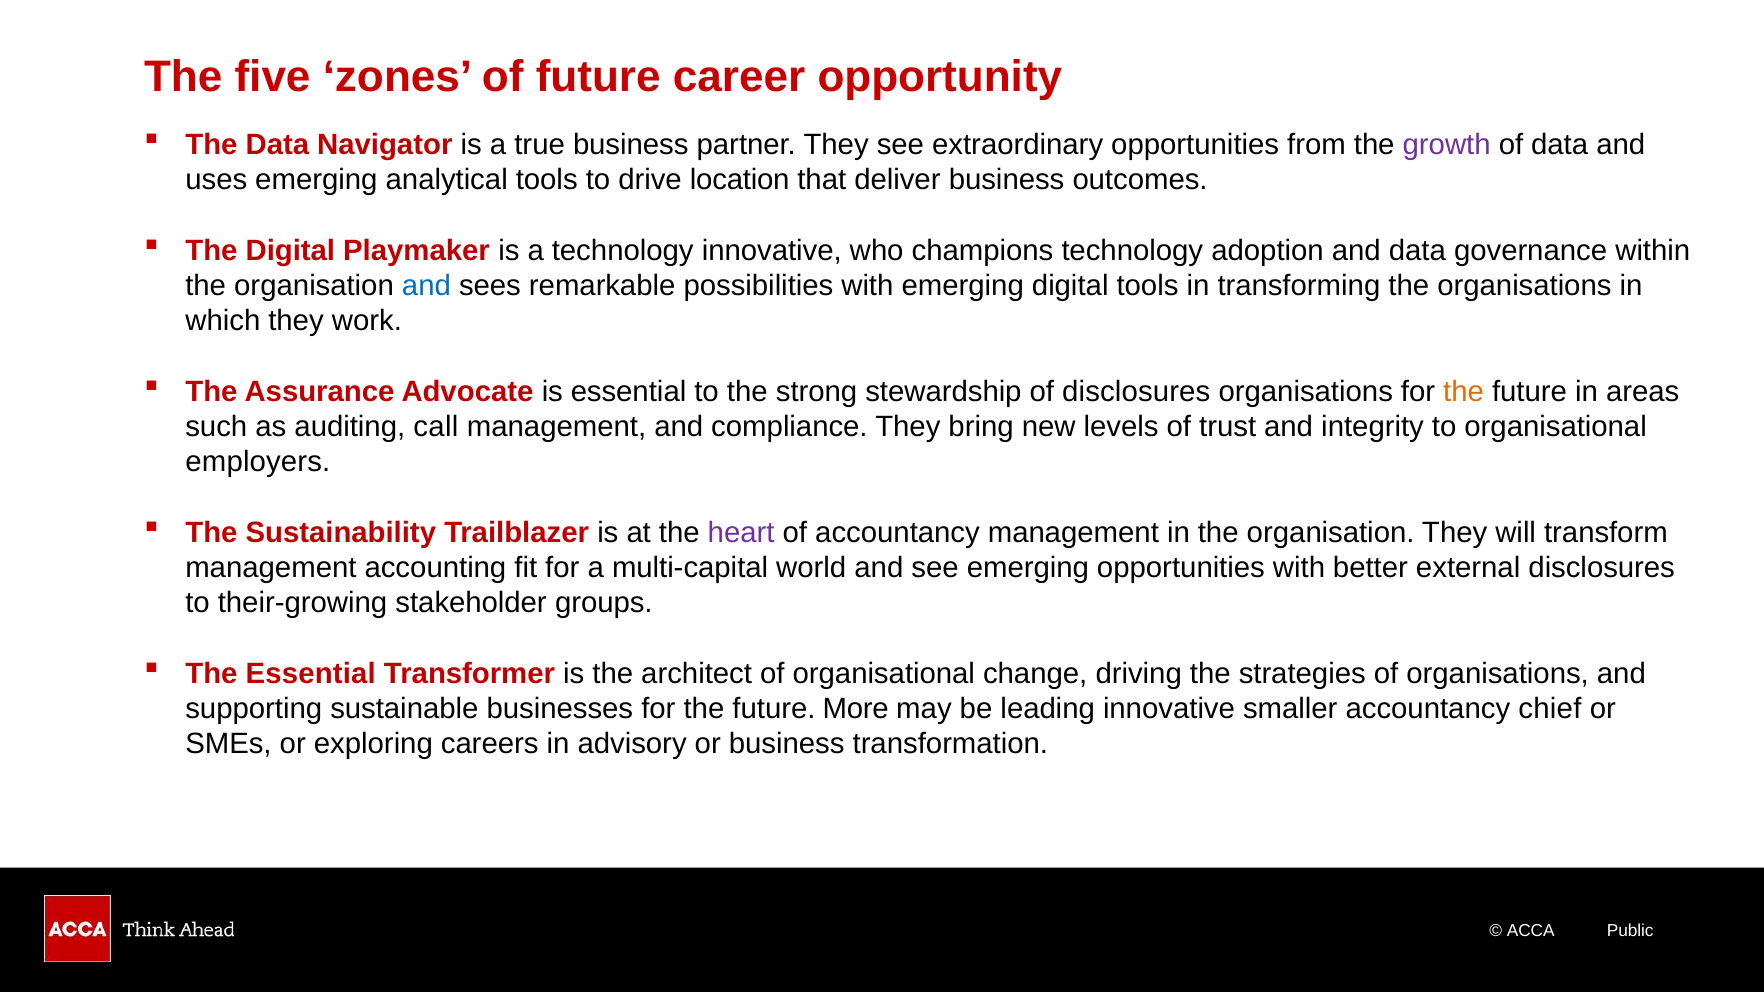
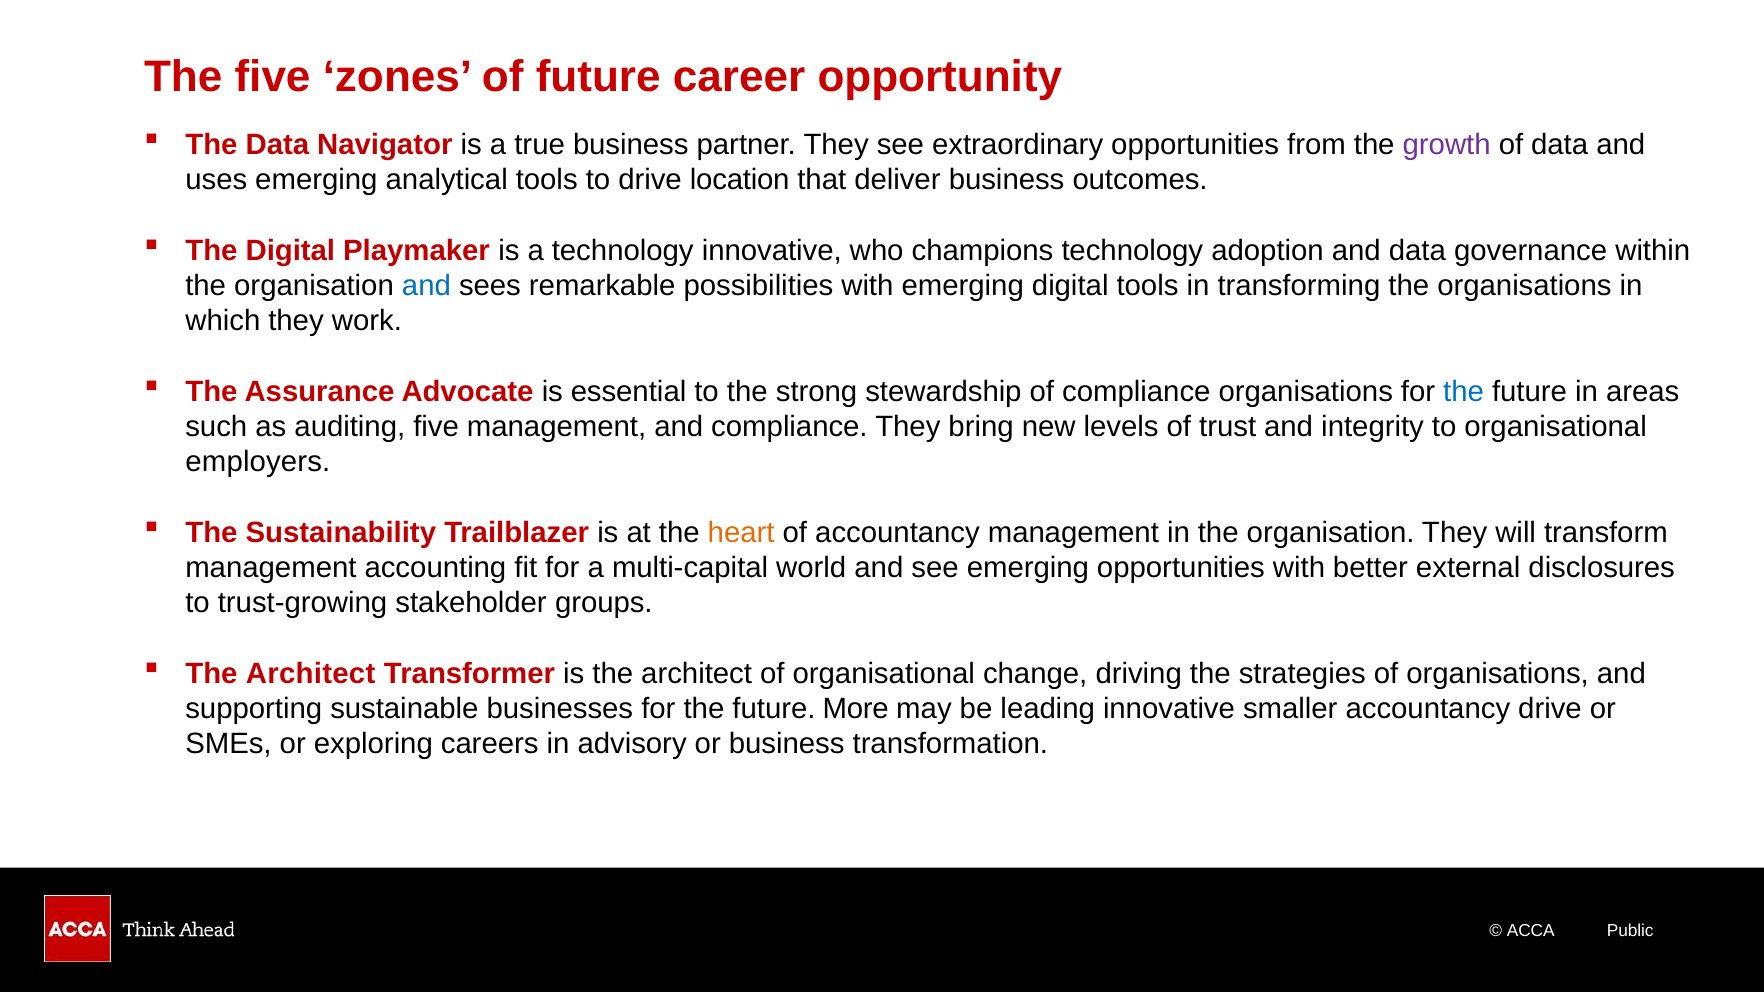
of disclosures: disclosures -> compliance
the at (1464, 392) colour: orange -> blue
auditing call: call -> five
heart colour: purple -> orange
their-growing: their-growing -> trust-growing
Essential at (311, 674): Essential -> Architect
accountancy chief: chief -> drive
